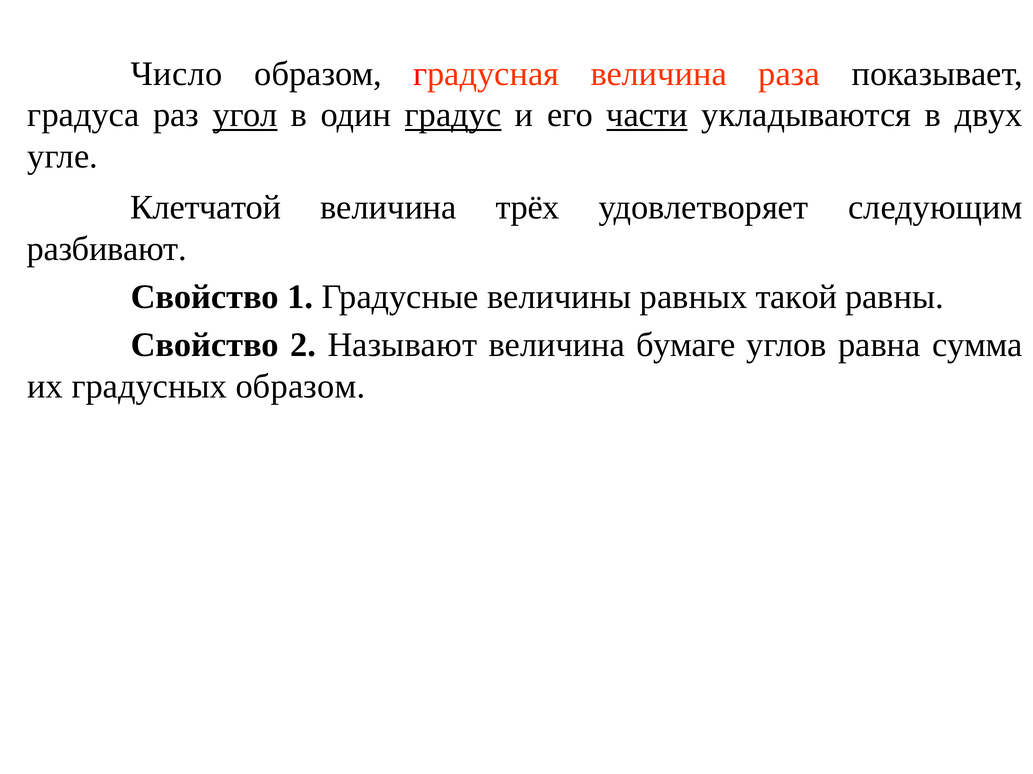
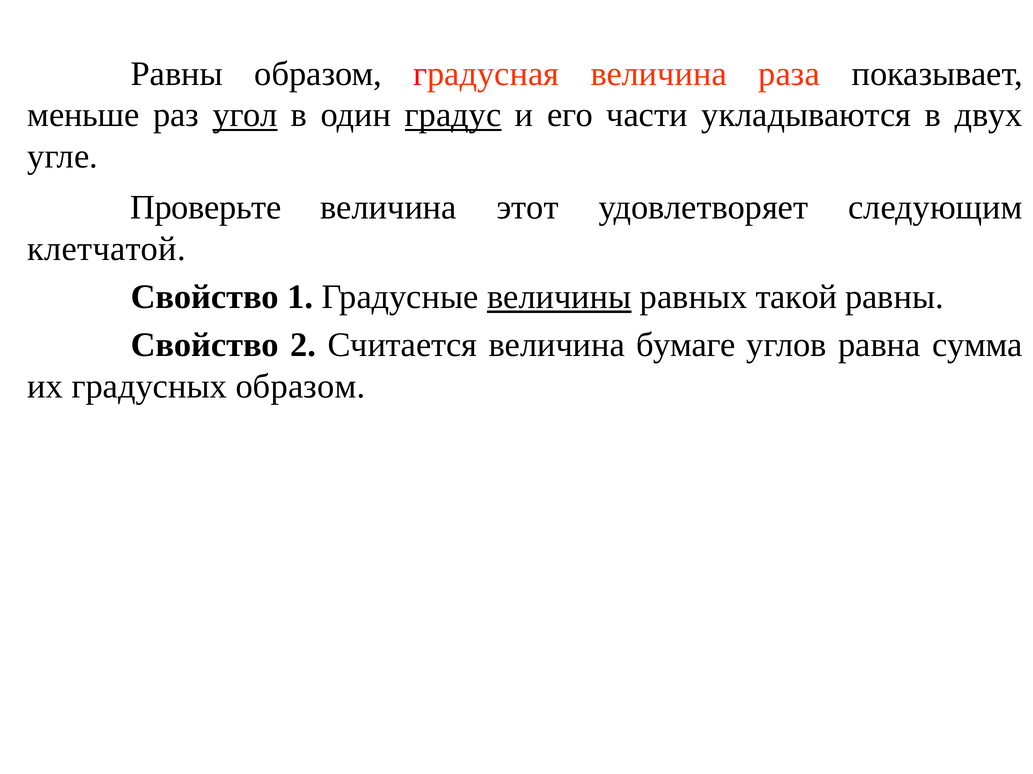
Число at (177, 74): Число -> Равны
градуса: градуса -> меньше
части underline: present -> none
Клетчатой: Клетчатой -> Проверьте
трёх: трёх -> этот
разбивают: разбивают -> клетчатой
величины underline: none -> present
Называют: Называют -> Считается
